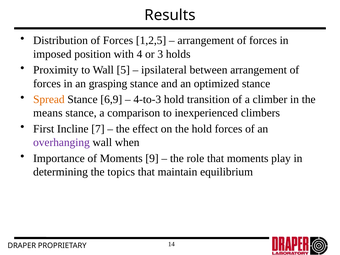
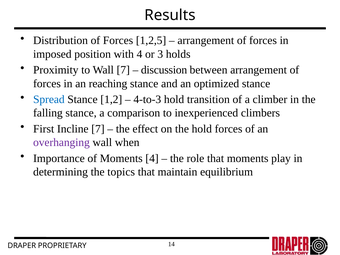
Wall 5: 5 -> 7
ipsilateral: ipsilateral -> discussion
grasping: grasping -> reaching
Spread colour: orange -> blue
6,9: 6,9 -> 1,2
means: means -> falling
Moments 9: 9 -> 4
